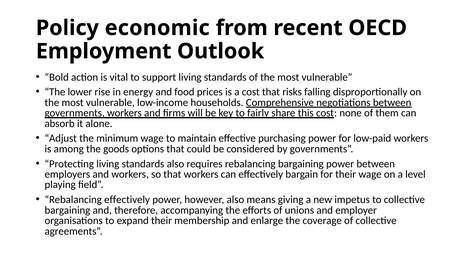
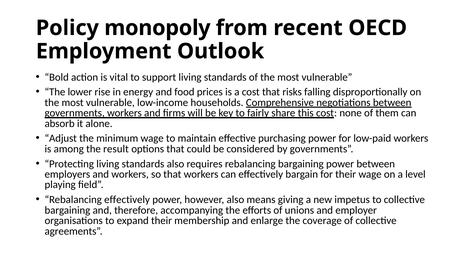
economic: economic -> monopoly
goods: goods -> result
